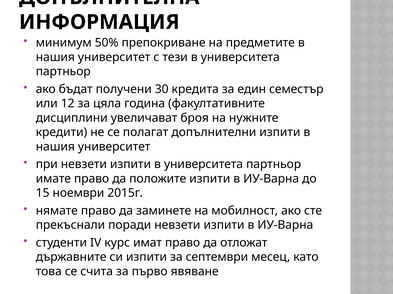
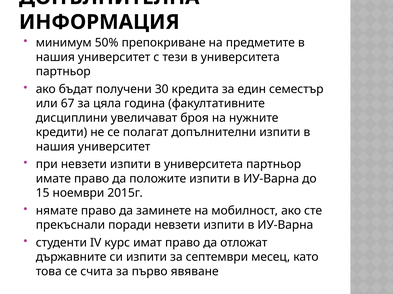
12: 12 -> 67
